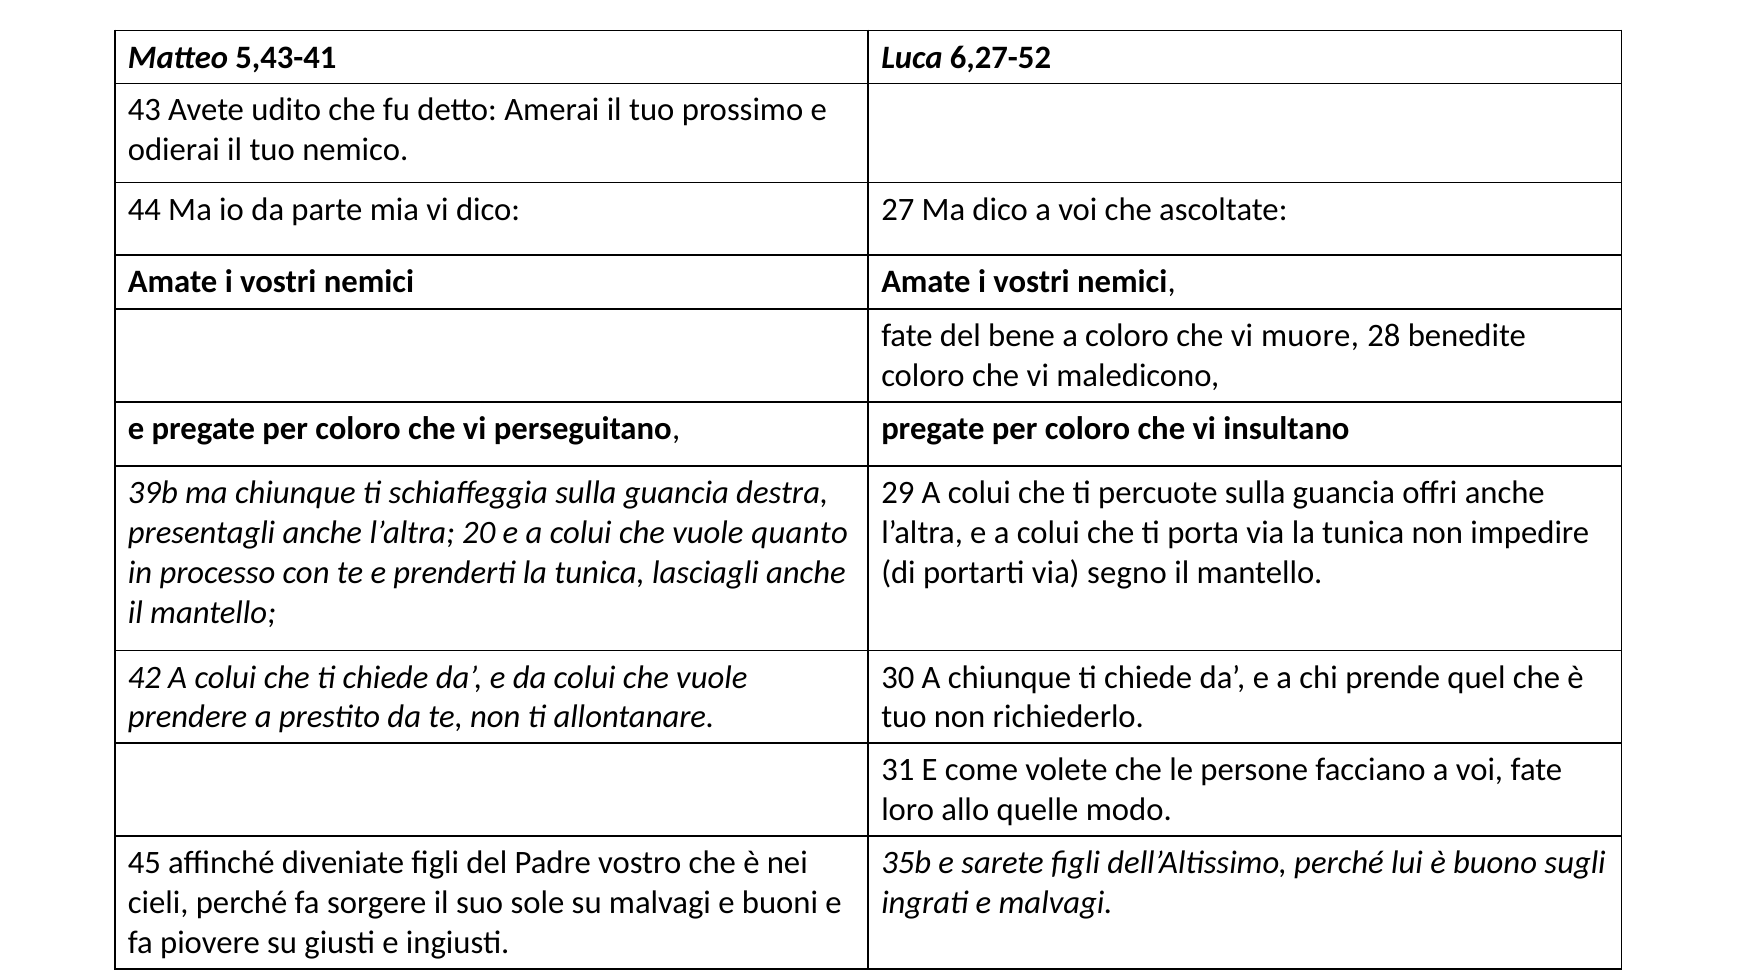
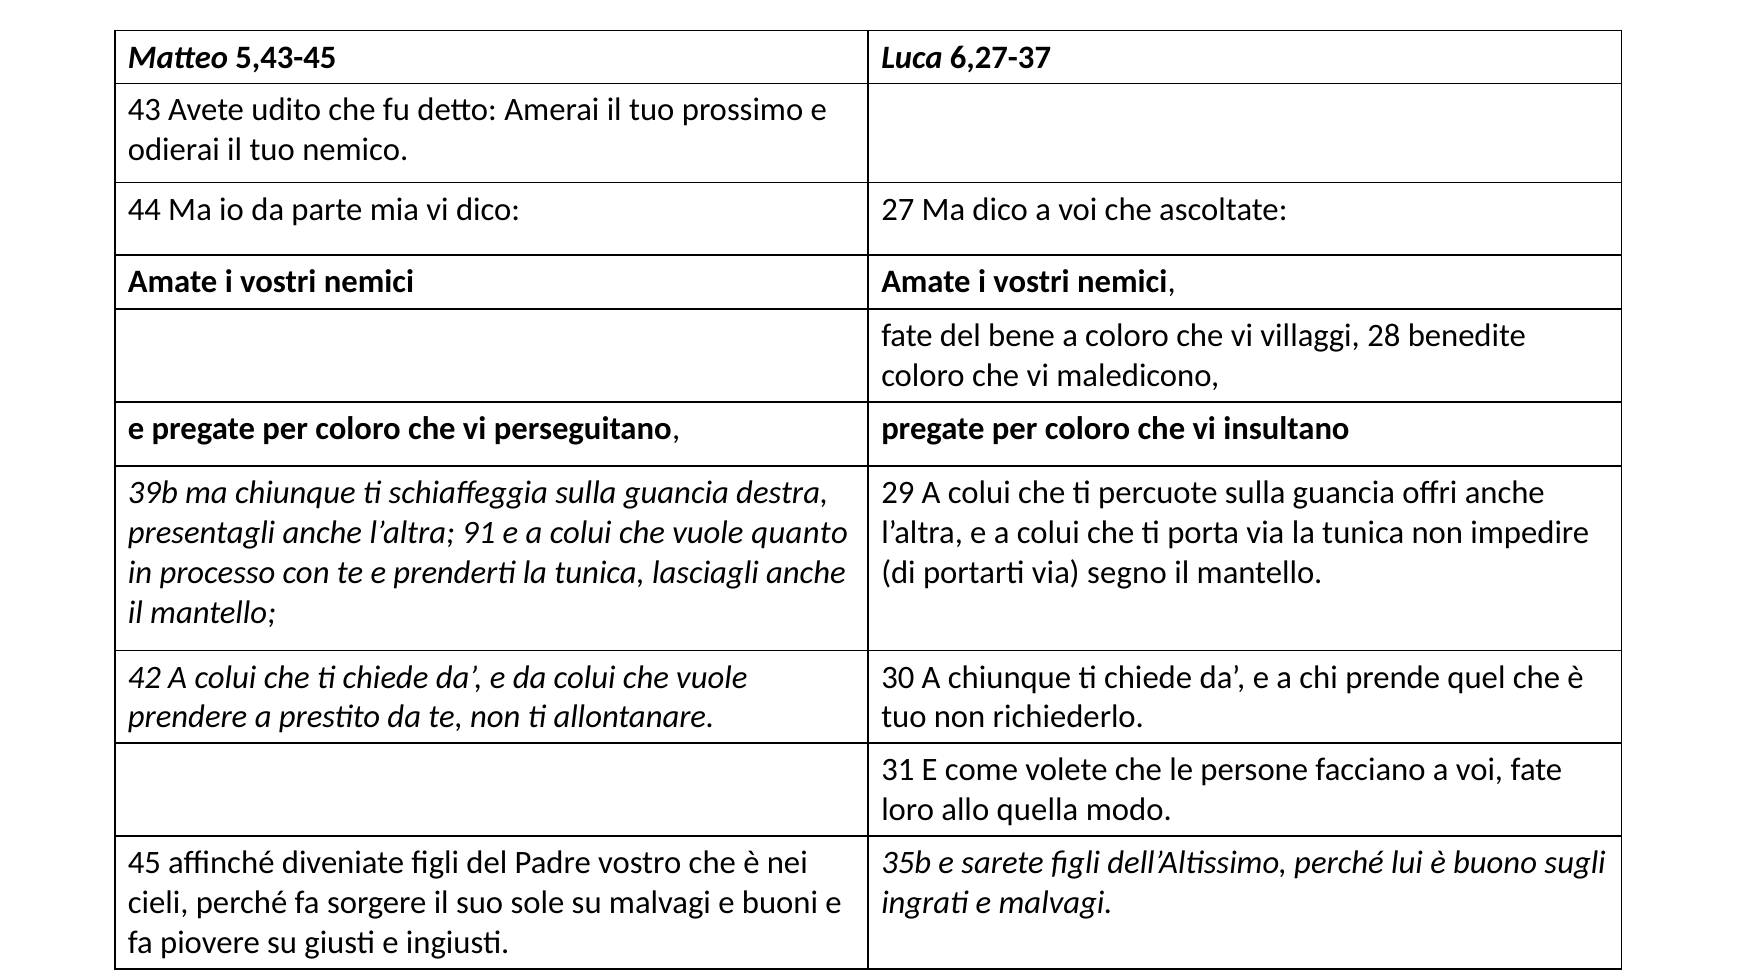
5,43-41: 5,43-41 -> 5,43-45
6,27-52: 6,27-52 -> 6,27-37
muore: muore -> villaggi
20: 20 -> 91
quelle: quelle -> quella
